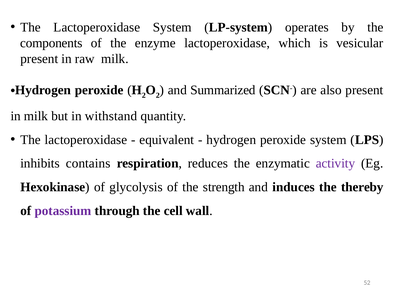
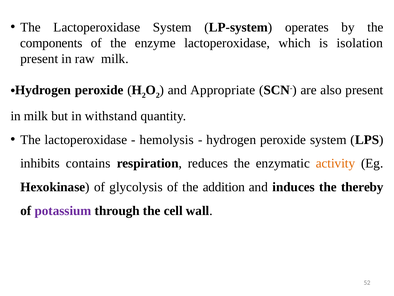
vesicular: vesicular -> isolation
Summarized: Summarized -> Appropriate
equivalent: equivalent -> hemolysis
activity colour: purple -> orange
strength: strength -> addition
